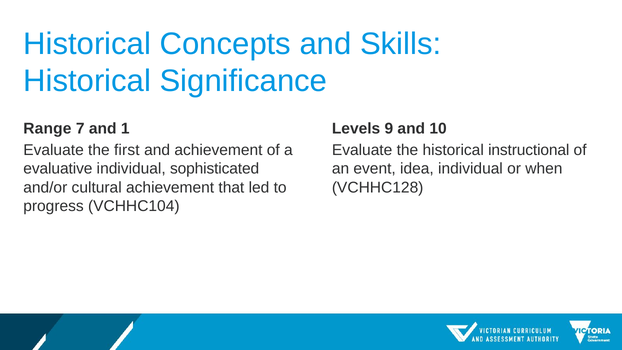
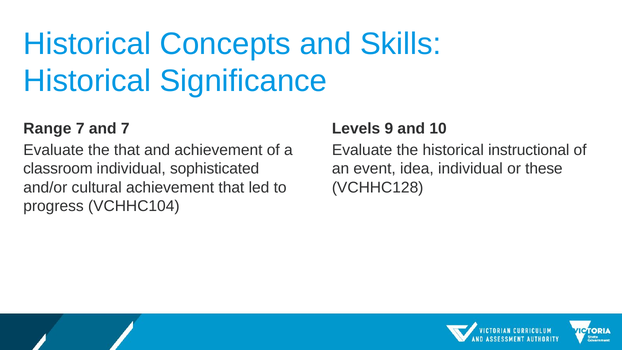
and 1: 1 -> 7
the first: first -> that
evaluative: evaluative -> classroom
when: when -> these
